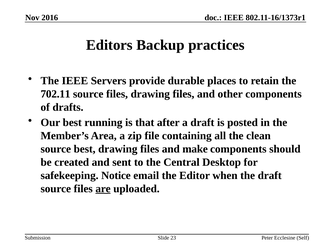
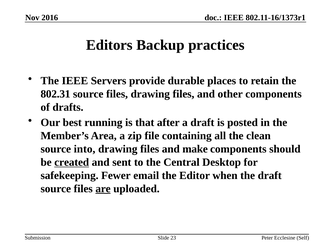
702.11: 702.11 -> 802.31
source best: best -> into
created underline: none -> present
Notice: Notice -> Fewer
